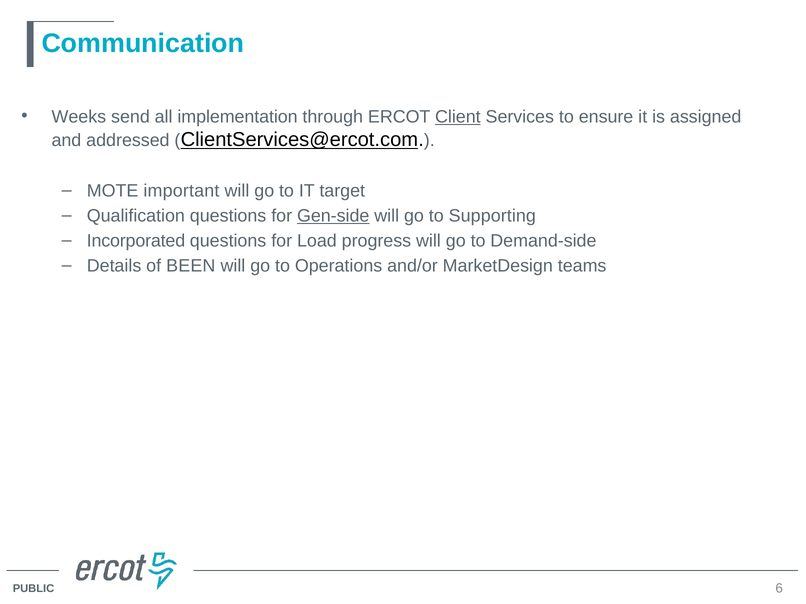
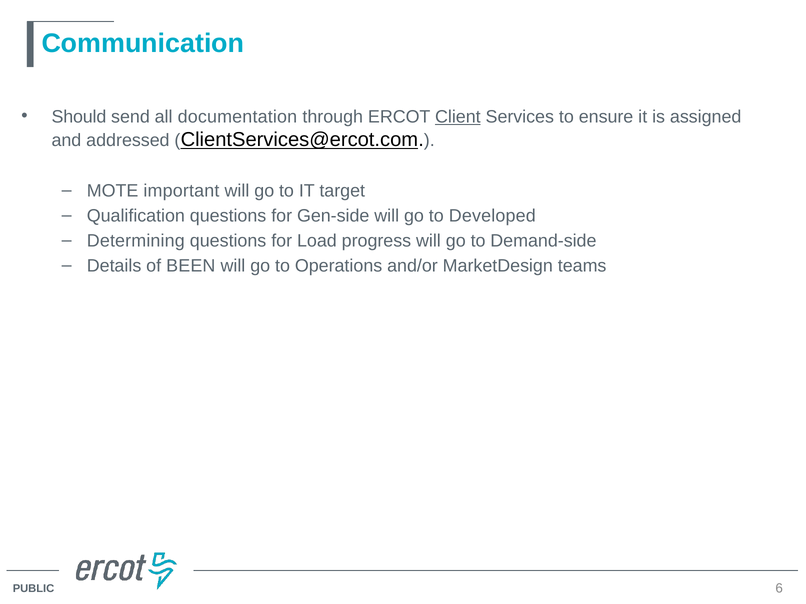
Weeks: Weeks -> Should
implementation: implementation -> documentation
Gen-side underline: present -> none
Supporting: Supporting -> Developed
Incorporated: Incorporated -> Determining
